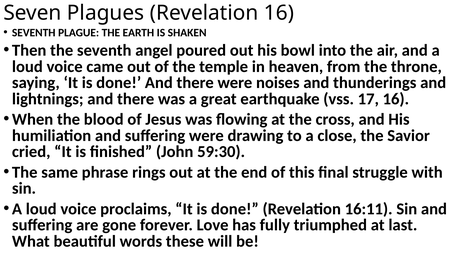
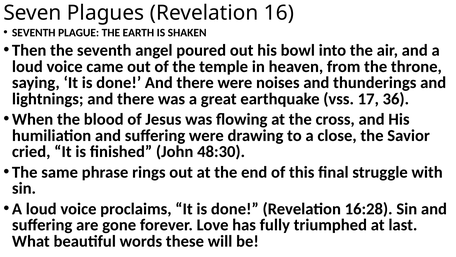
17 16: 16 -> 36
59:30: 59:30 -> 48:30
16:11: 16:11 -> 16:28
